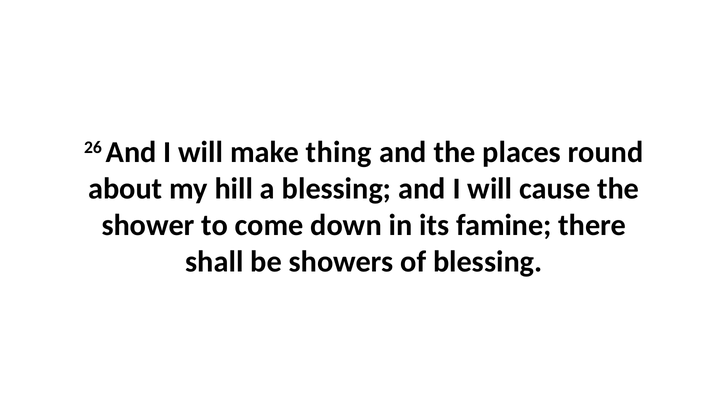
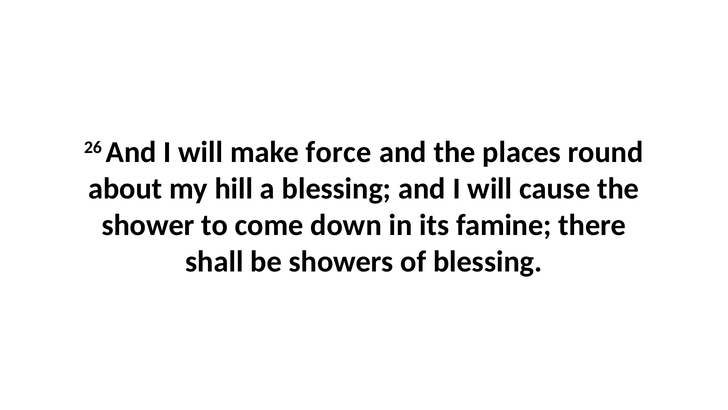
thing: thing -> force
